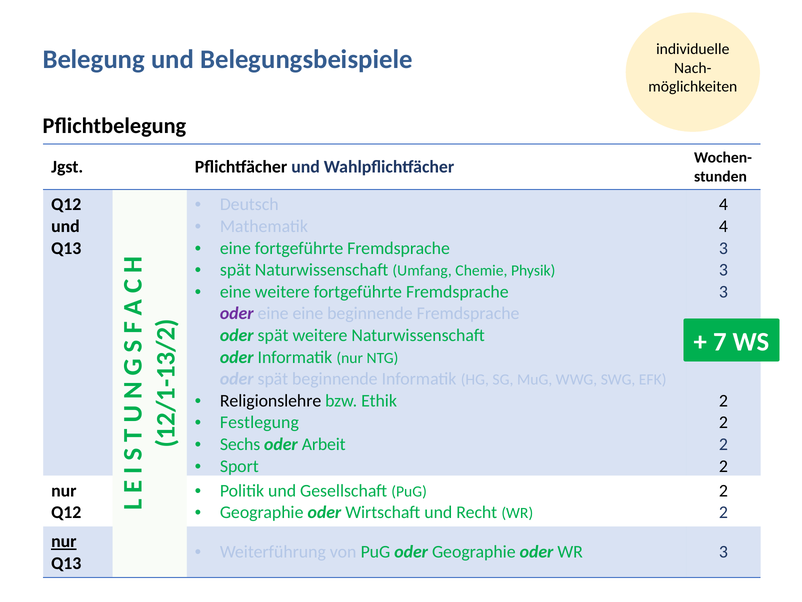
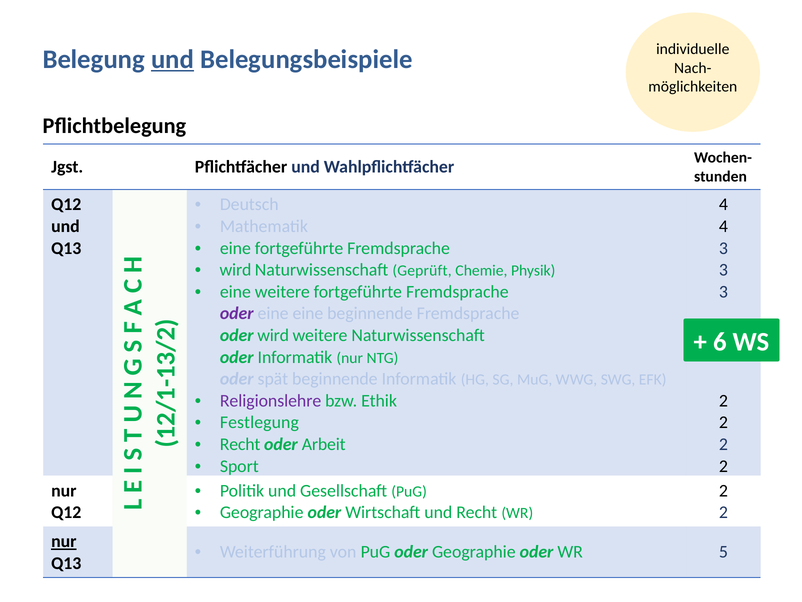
und at (172, 59) underline: none -> present
spät at (235, 270): spät -> wird
Umfang: Umfang -> Geprüft
spät at (273, 335): spät -> wird
7: 7 -> 6
Religionslehre colour: black -> purple
Sechs at (240, 444): Sechs -> Recht
WR 3: 3 -> 5
